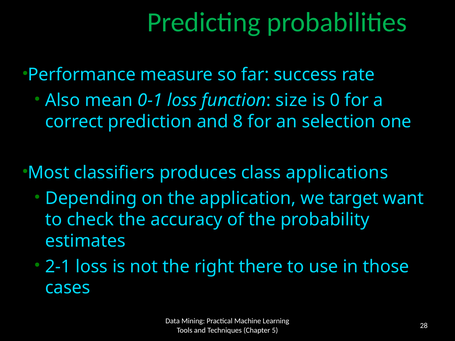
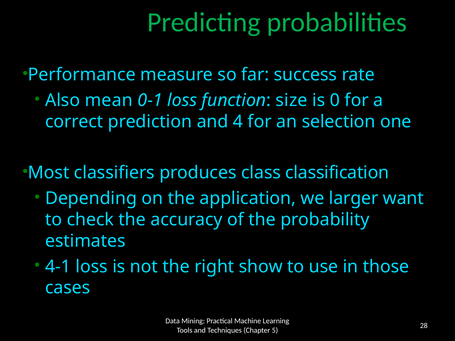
8: 8 -> 4
applications: applications -> classification
target: target -> larger
2-1: 2-1 -> 4-1
there: there -> show
